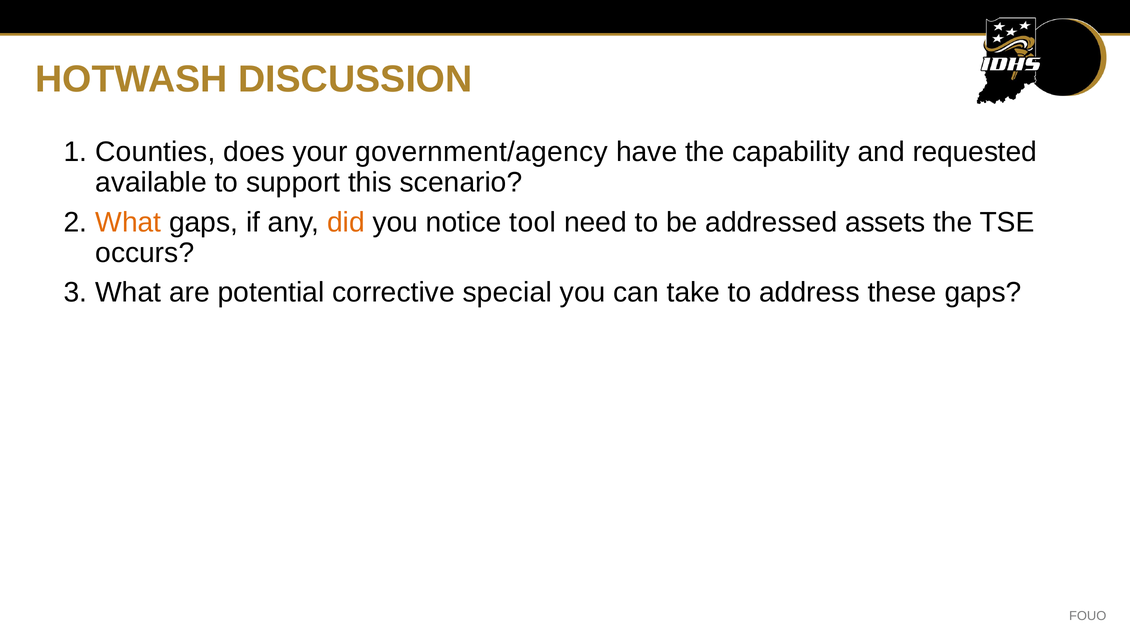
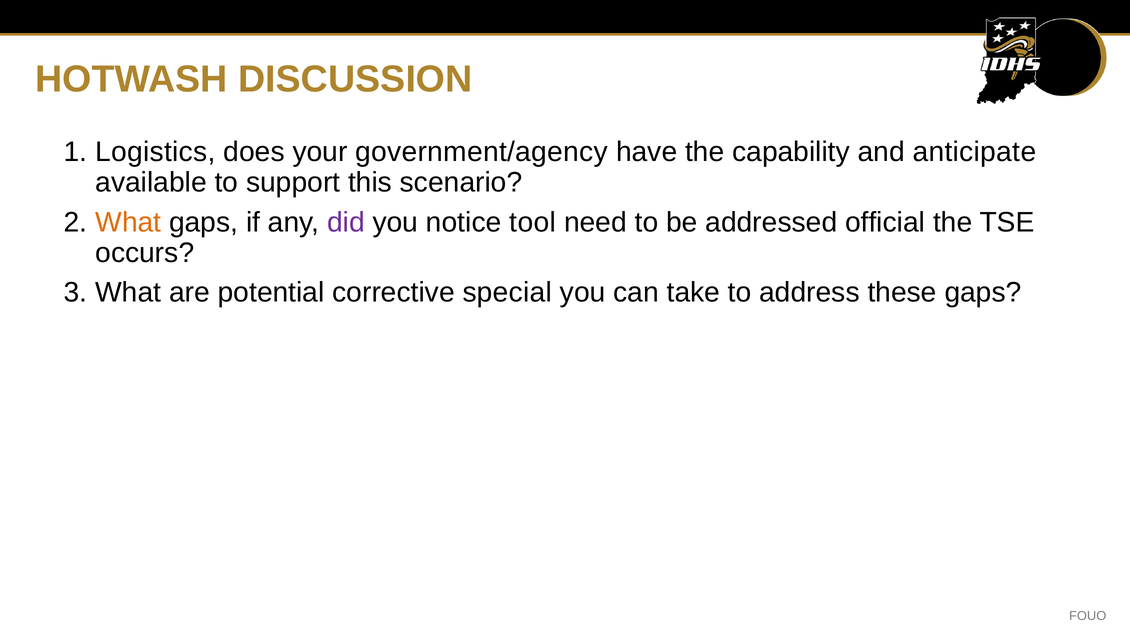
Counties: Counties -> Logistics
requested: requested -> anticipate
did colour: orange -> purple
assets: assets -> official
